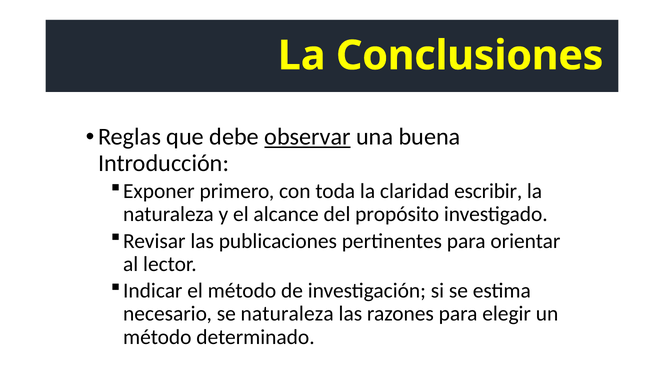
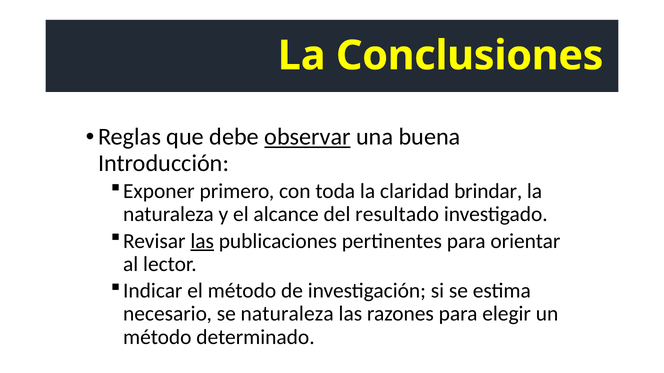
escribir: escribir -> brindar
propósito: propósito -> resultado
las at (202, 241) underline: none -> present
